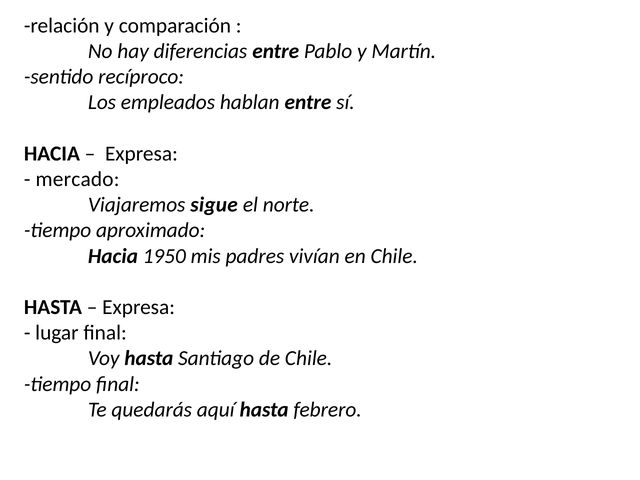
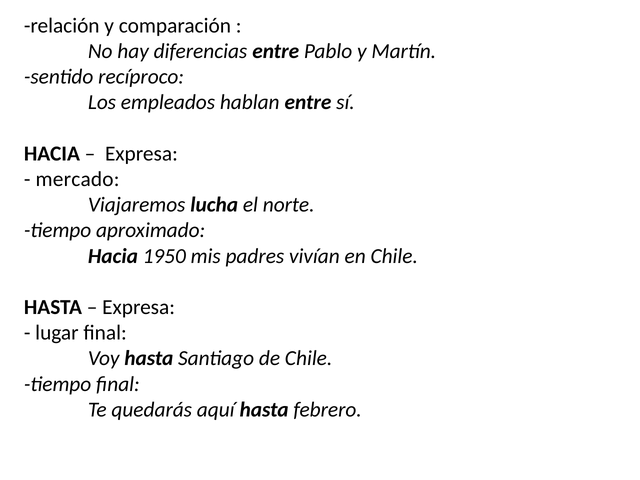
sigue: sigue -> lucha
